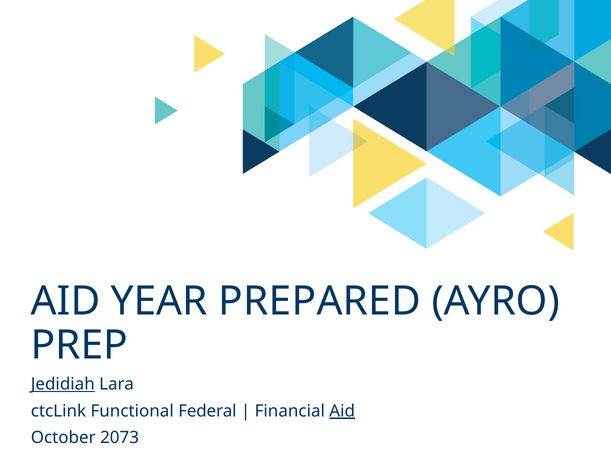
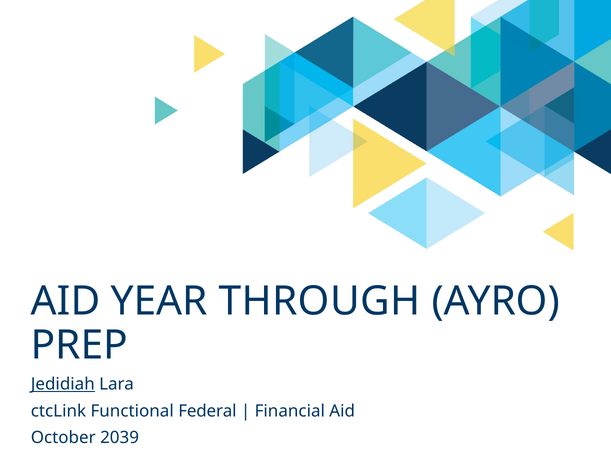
PREPARED: PREPARED -> THROUGH
Aid at (342, 411) underline: present -> none
2073: 2073 -> 2039
